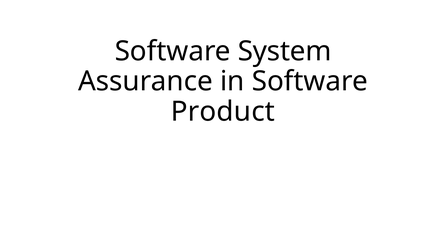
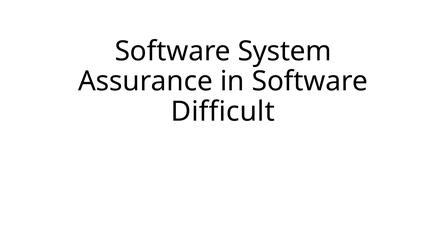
Product: Product -> Difficult
